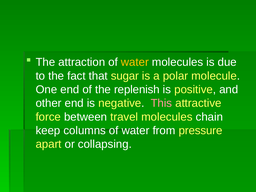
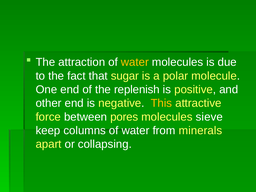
This colour: pink -> yellow
travel: travel -> pores
chain: chain -> sieve
pressure: pressure -> minerals
